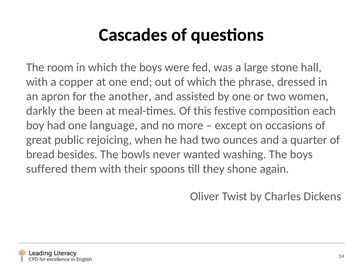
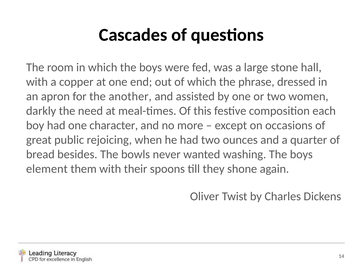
been: been -> need
language: language -> character
suffered: suffered -> element
